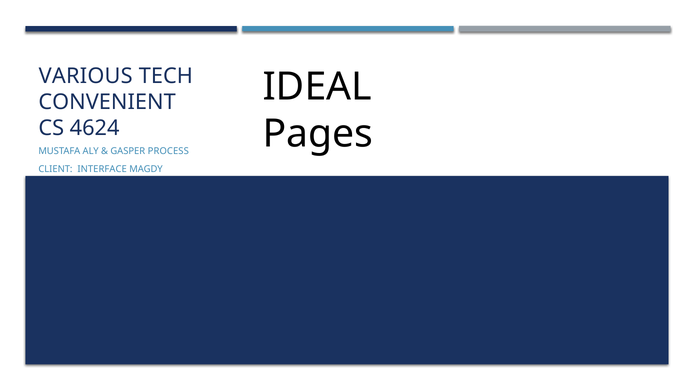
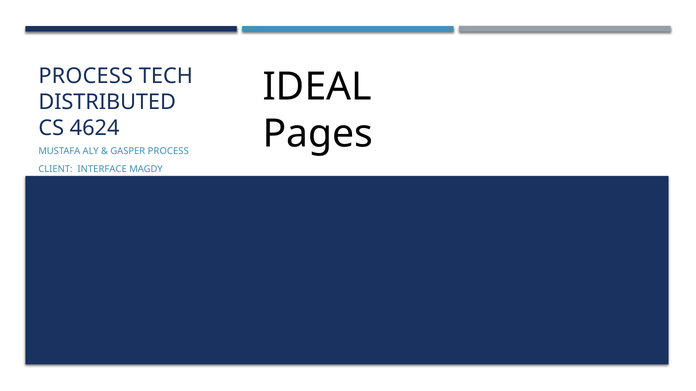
VARIOUS at (86, 76): VARIOUS -> PROCESS
CONVENIENT: CONVENIENT -> DISTRIBUTED
